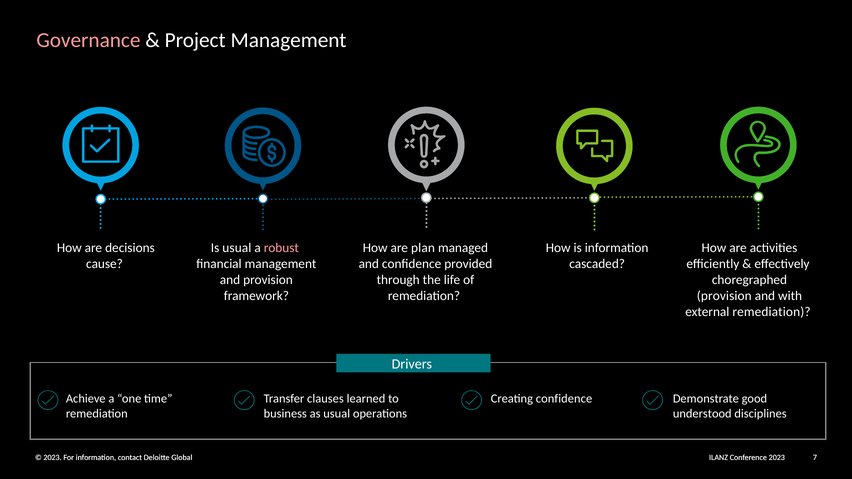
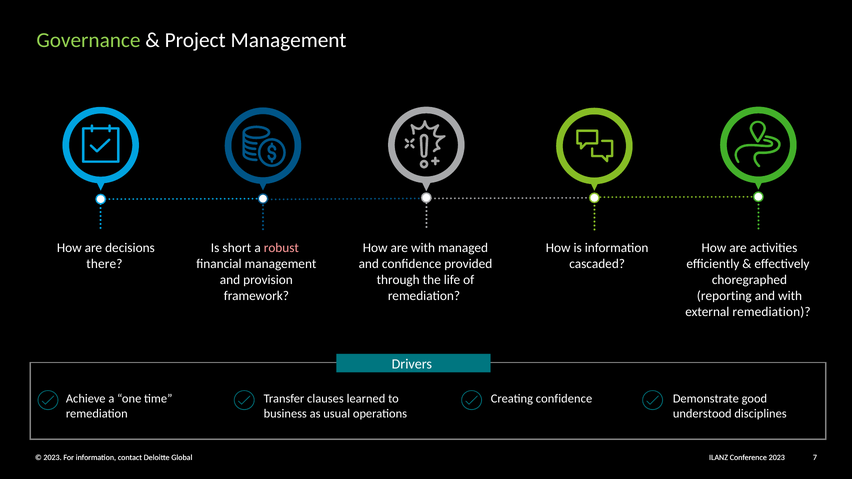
Governance colour: pink -> light green
Is usual: usual -> short
are plan: plan -> with
cause: cause -> there
provision at (724, 296): provision -> reporting
